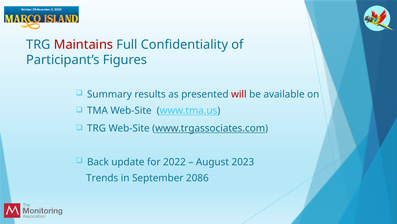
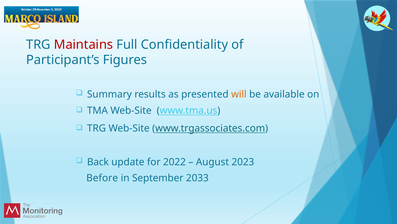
will colour: red -> orange
Trends: Trends -> Before
2086: 2086 -> 2033
